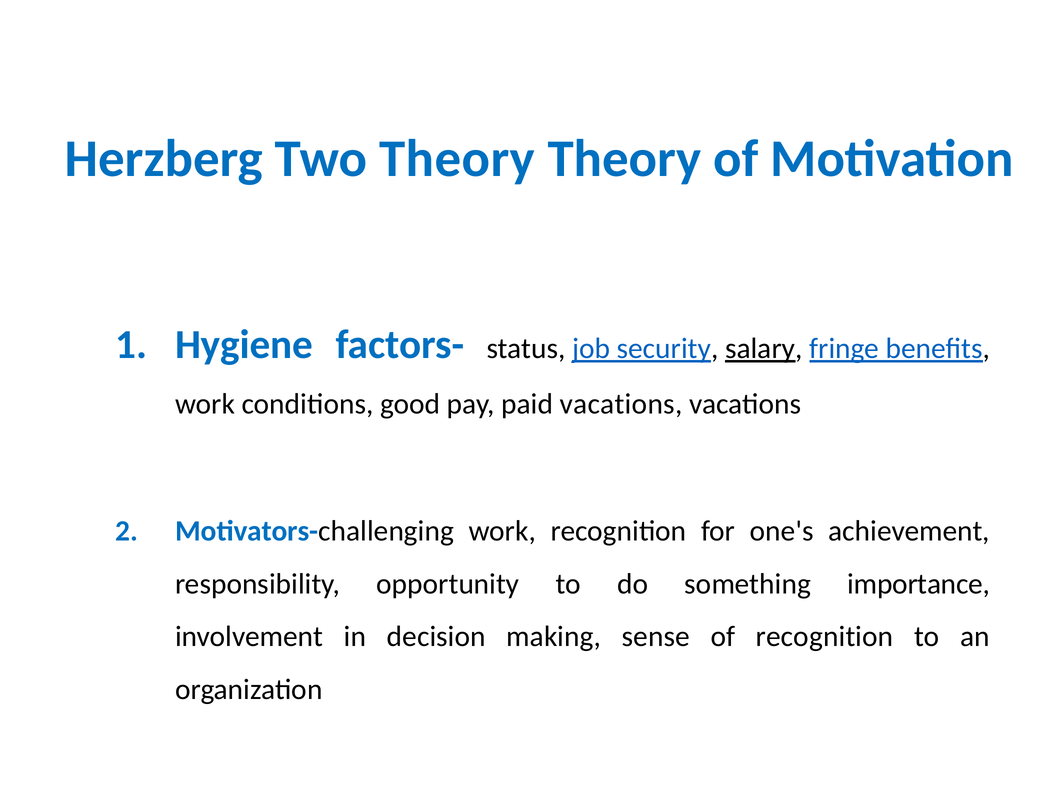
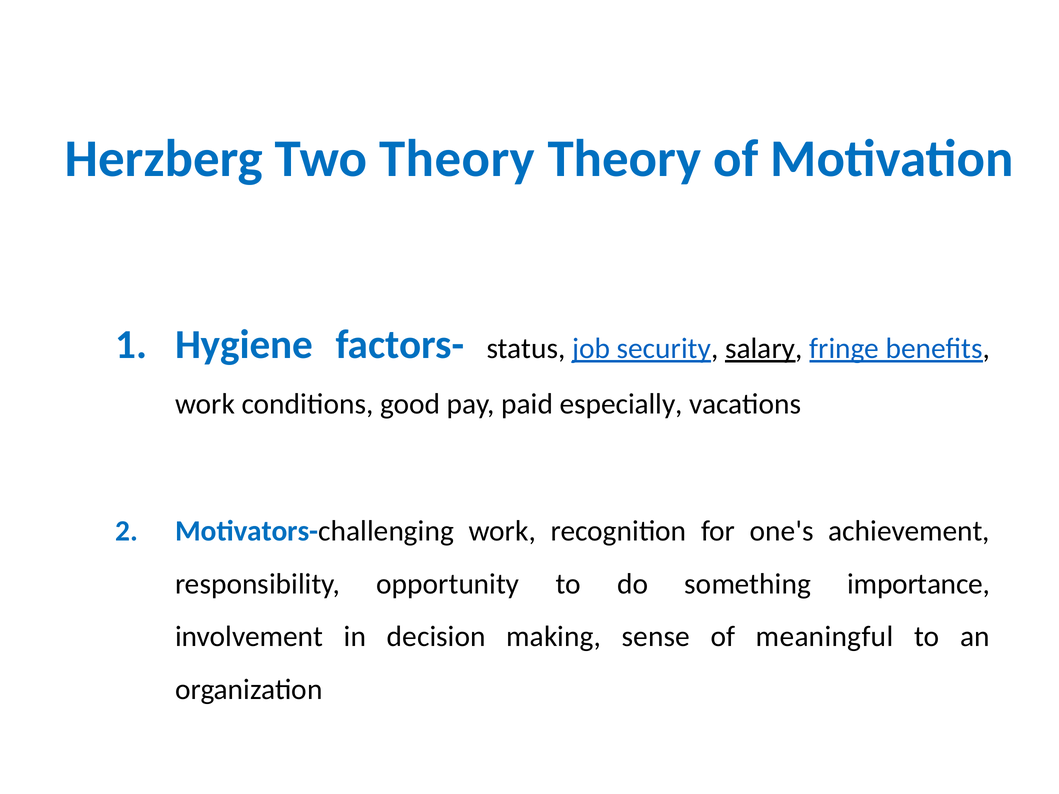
paid vacations: vacations -> especially
of recognition: recognition -> meaningful
